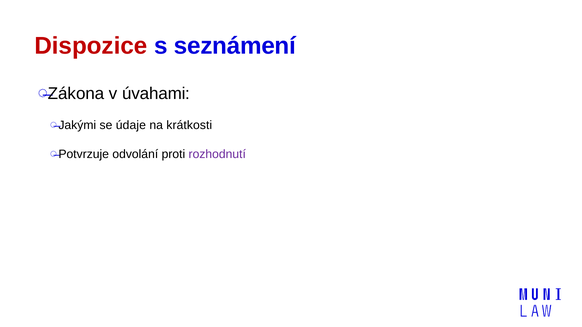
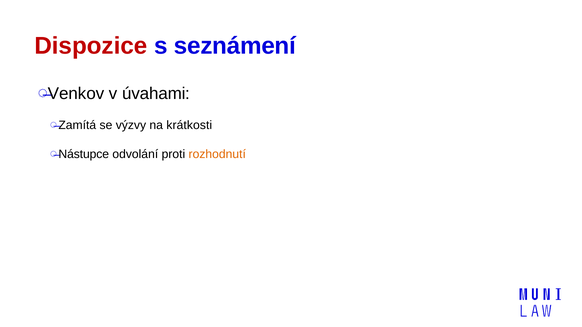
Zákona: Zákona -> Venkov
Jakými: Jakými -> Zamítá
údaje: údaje -> výzvy
Potvrzuje: Potvrzuje -> Nástupce
rozhodnutí colour: purple -> orange
